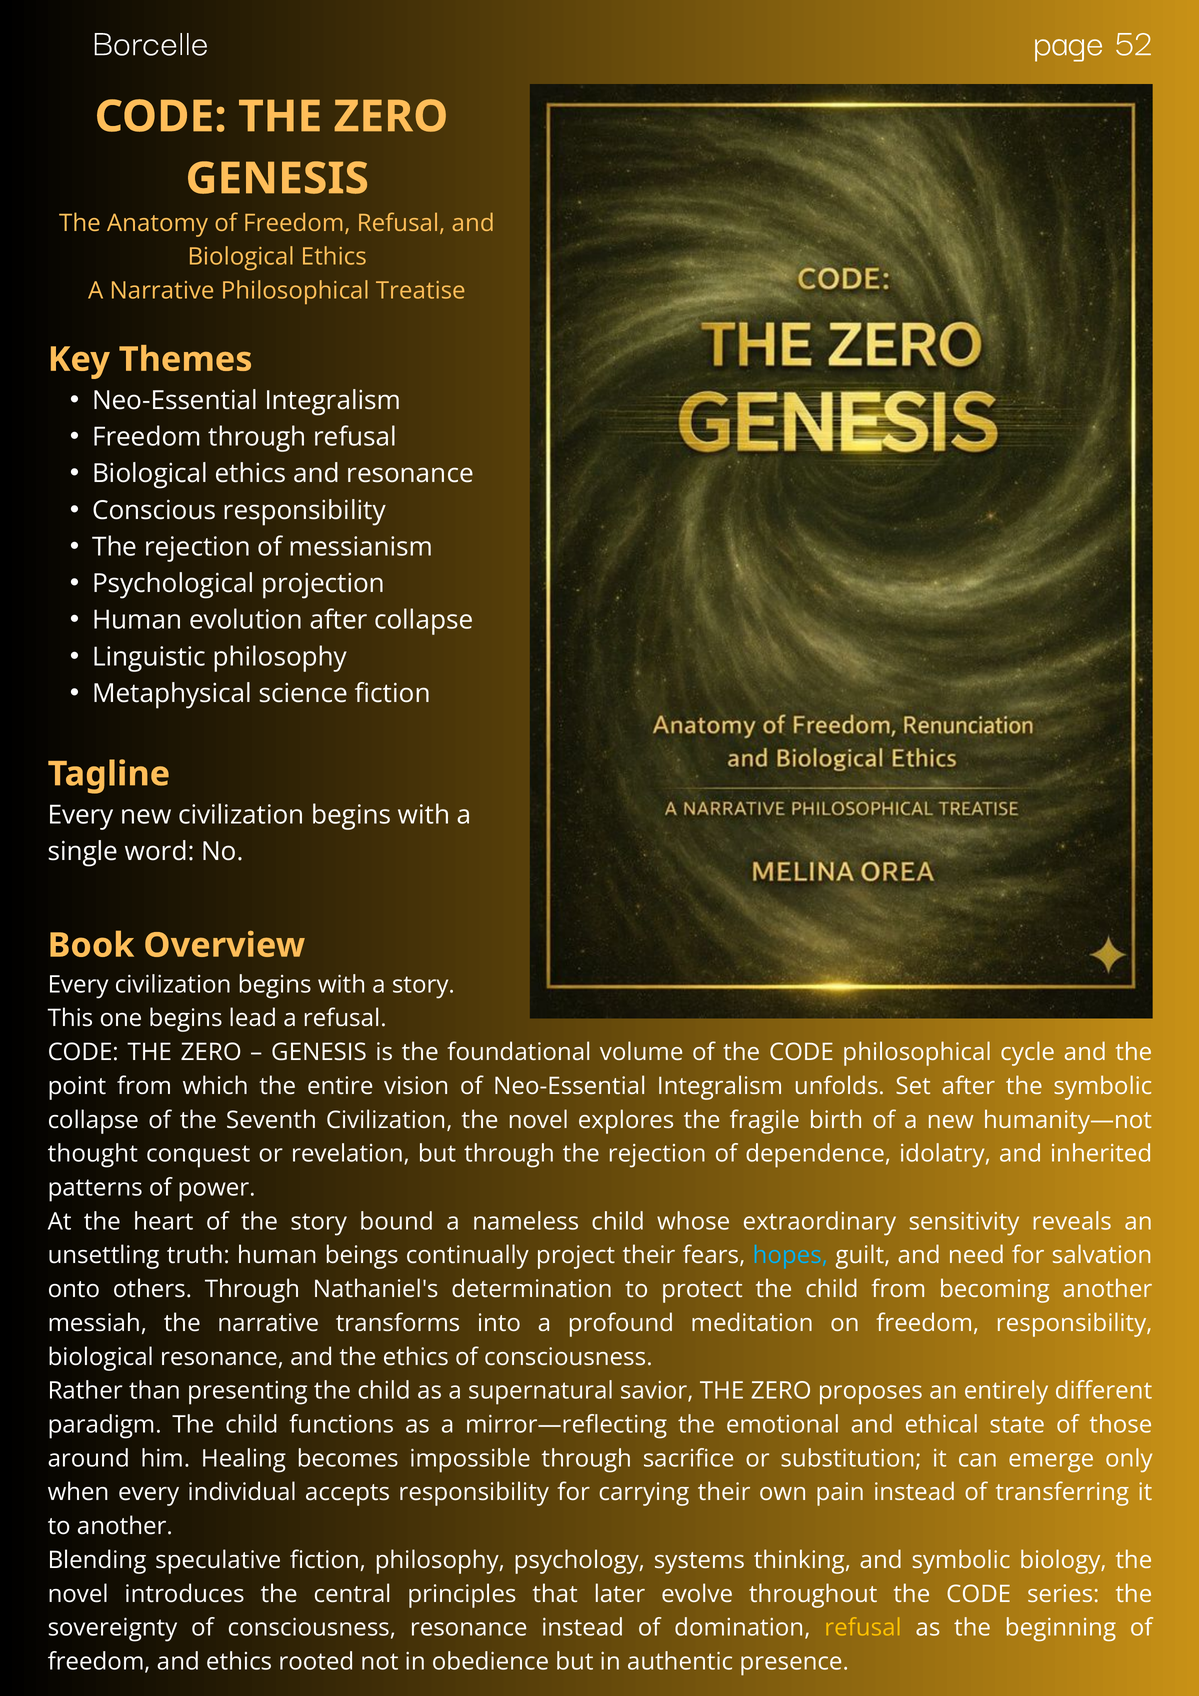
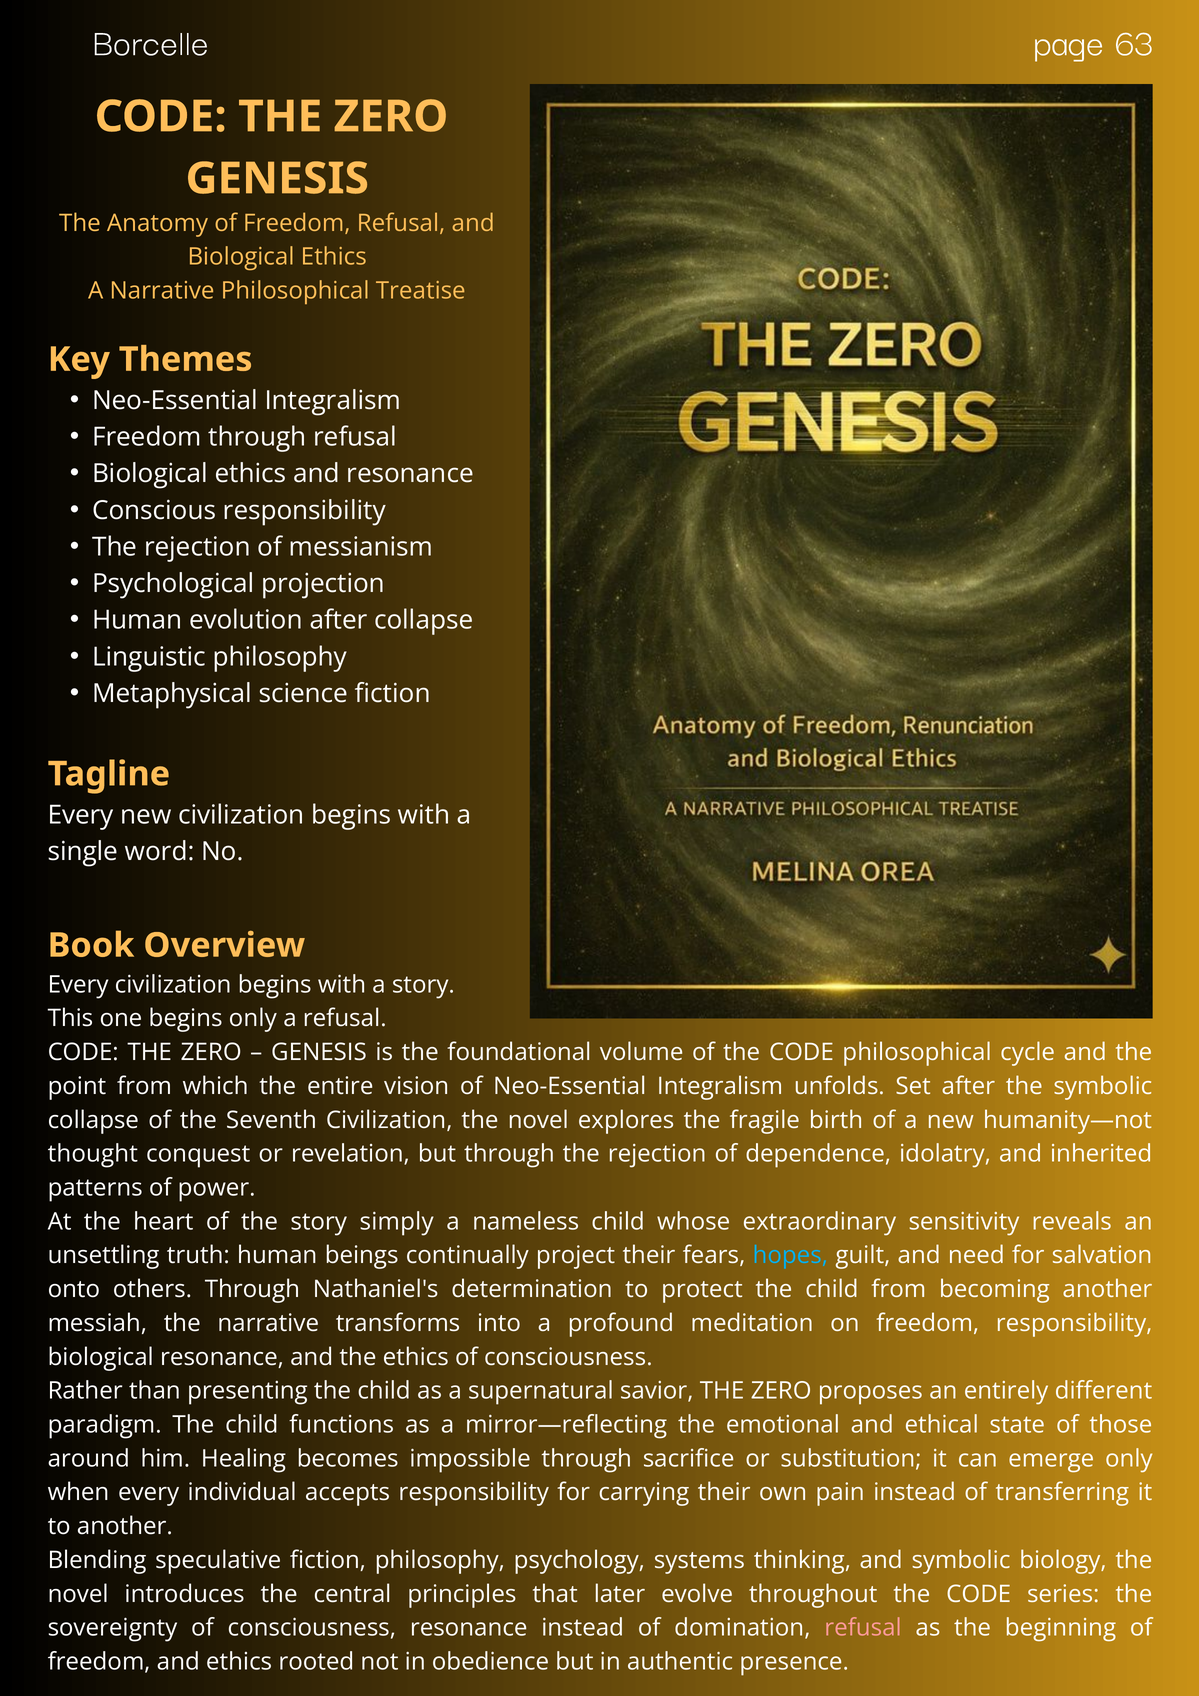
52: 52 -> 63
begins lead: lead -> only
bound: bound -> simply
refusal at (863, 1629) colour: yellow -> pink
